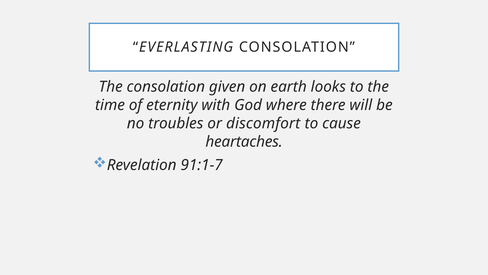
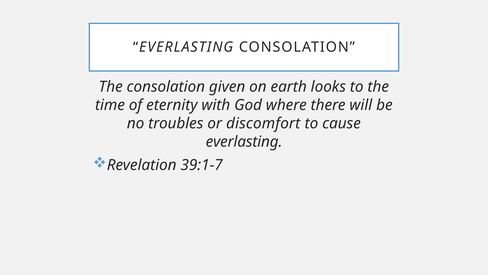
heartaches at (244, 141): heartaches -> everlasting
91:1-7: 91:1-7 -> 39:1-7
